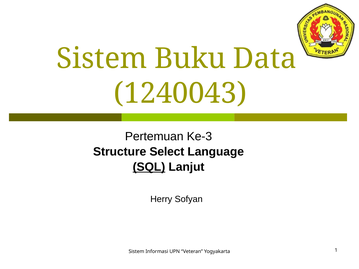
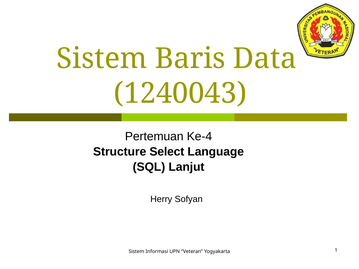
Buku: Buku -> Baris
Ke-3: Ke-3 -> Ke-4
SQL underline: present -> none
